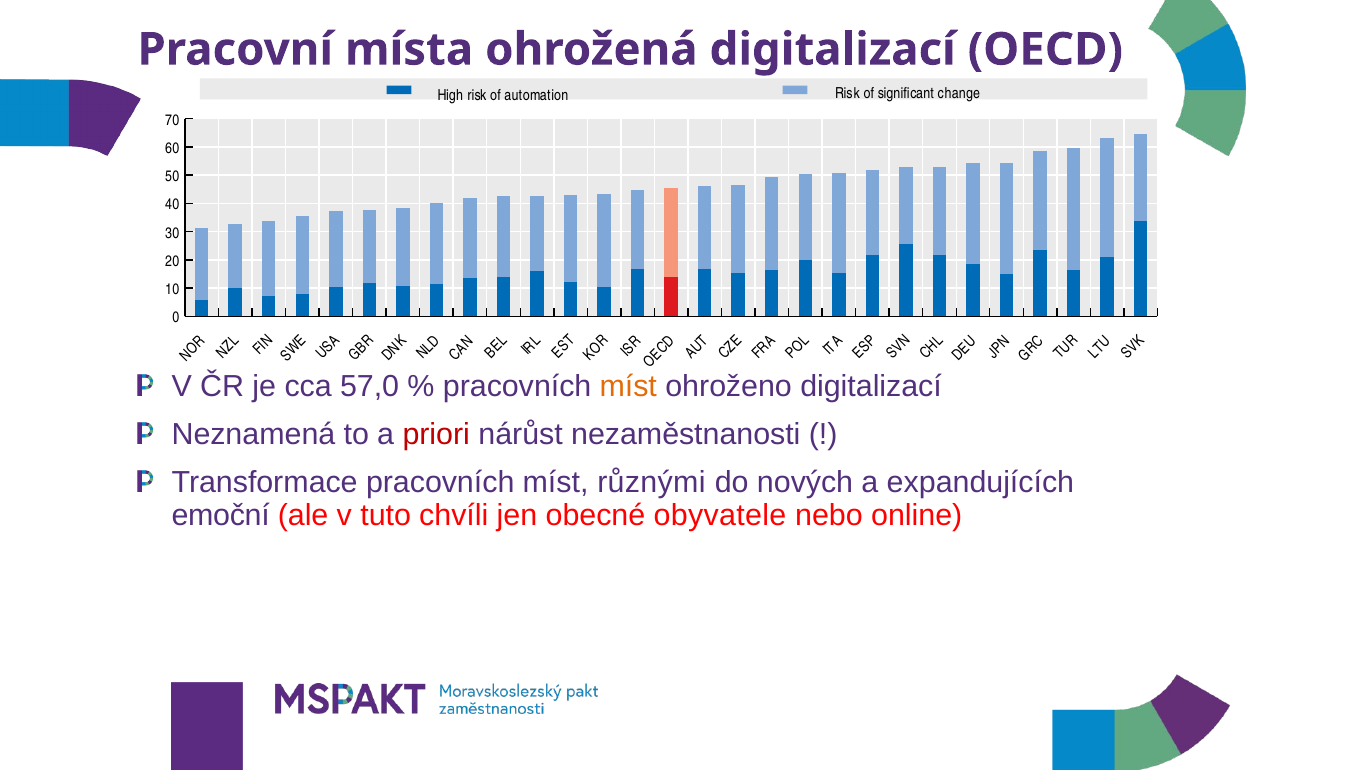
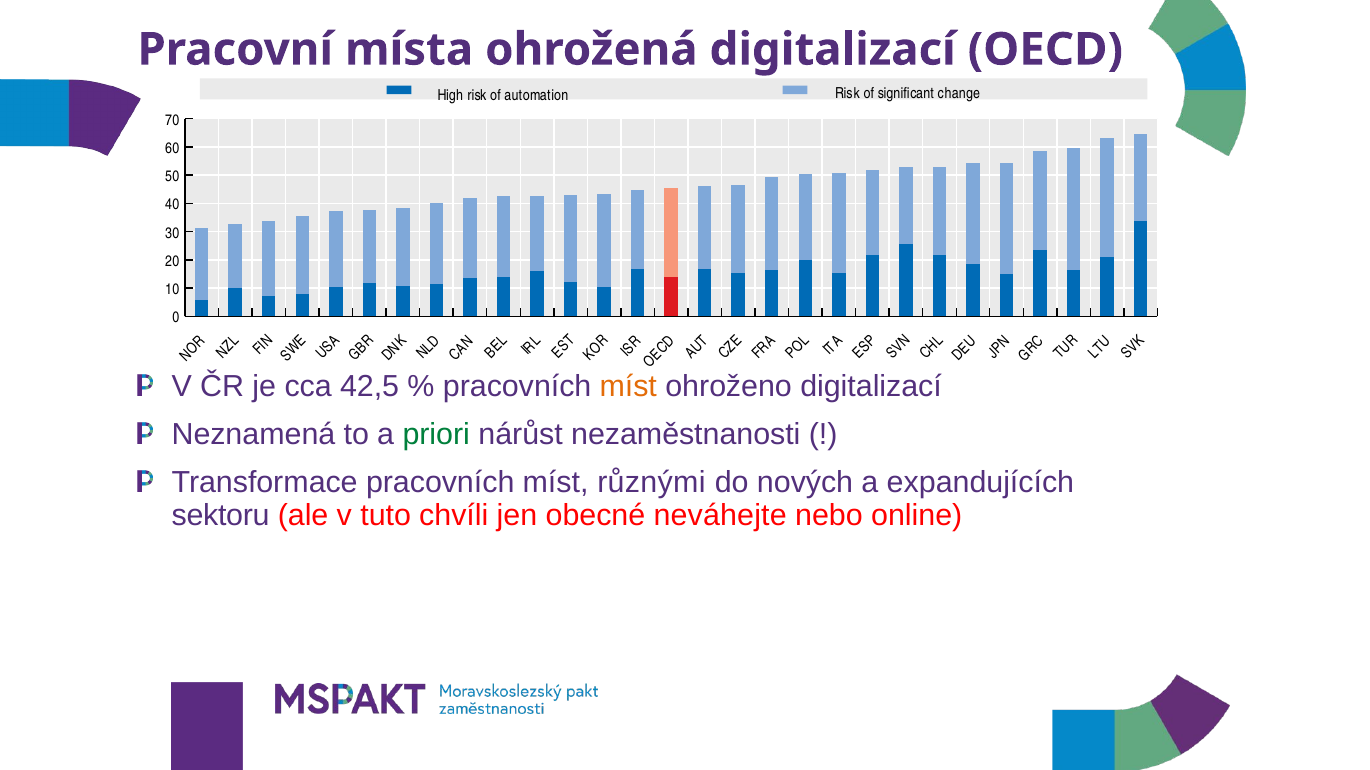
57,0: 57,0 -> 42,5
priori colour: red -> green
emoční: emoční -> sektoru
obyvatele: obyvatele -> neváhejte
